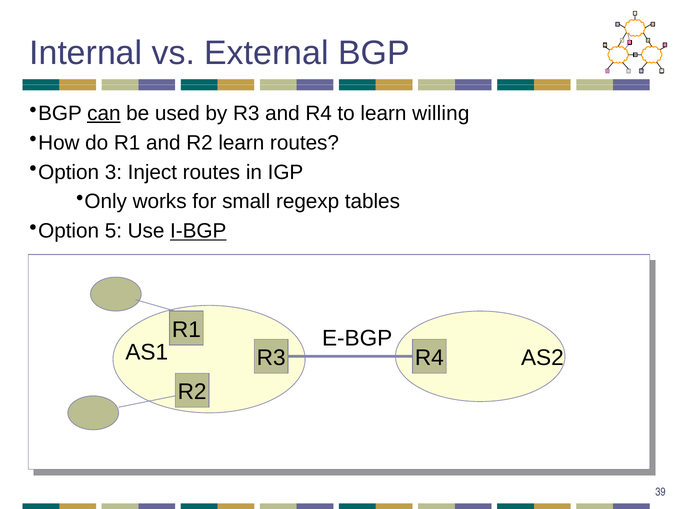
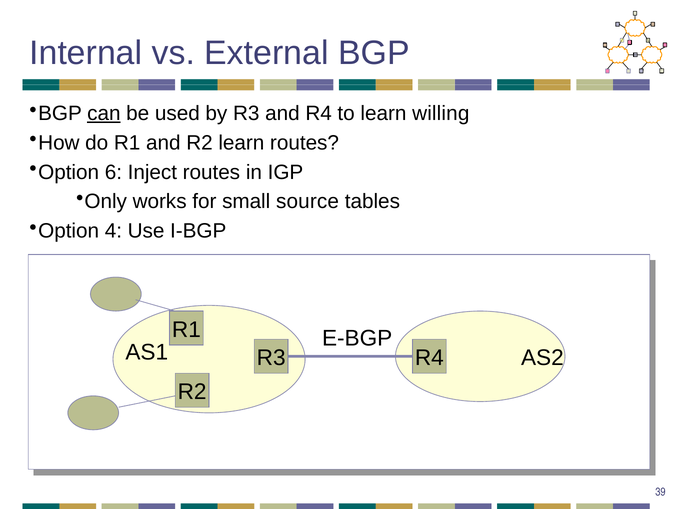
3: 3 -> 6
regexp: regexp -> source
5: 5 -> 4
I-BGP underline: present -> none
